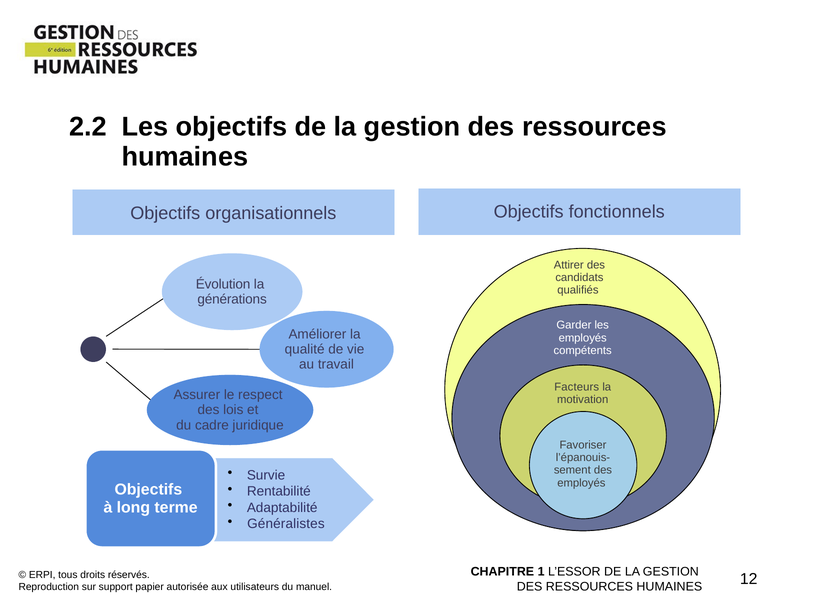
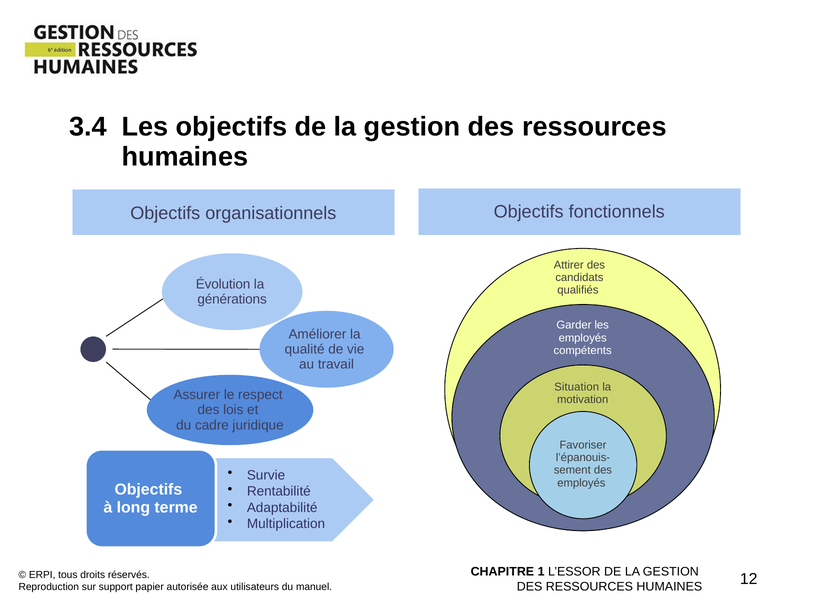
2.2: 2.2 -> 3.4
Facteurs: Facteurs -> Situation
Généralistes: Généralistes -> Multiplication
